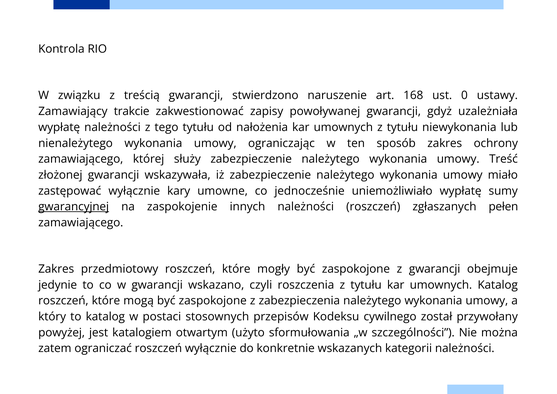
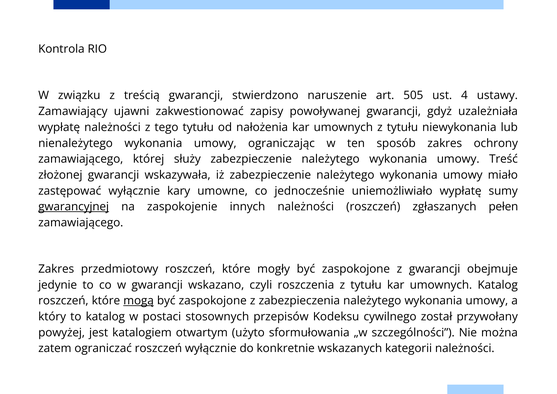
168: 168 -> 505
0: 0 -> 4
trakcie: trakcie -> ujawni
mogą underline: none -> present
